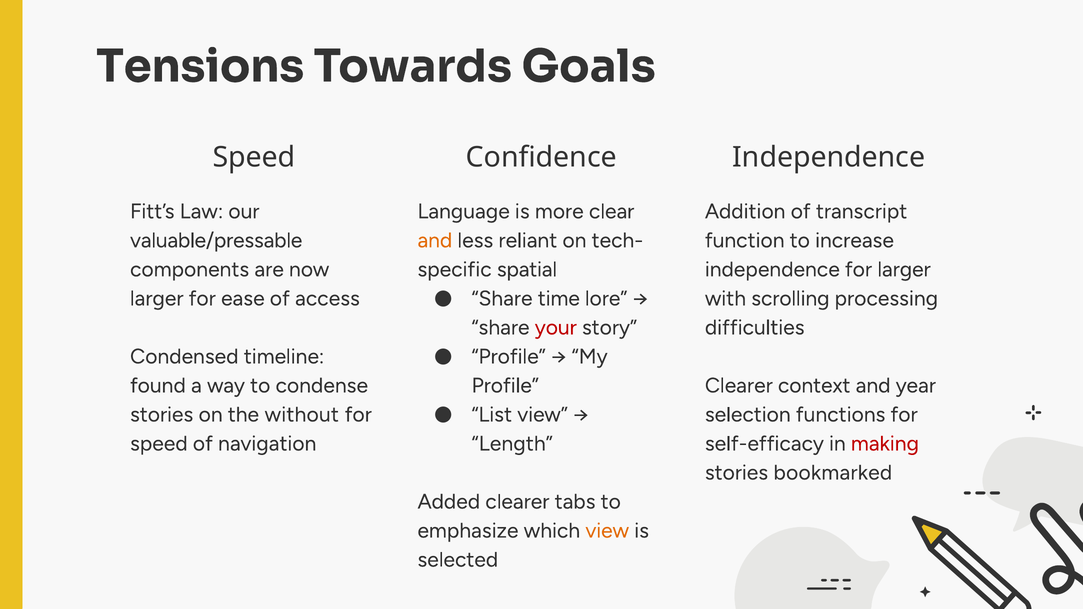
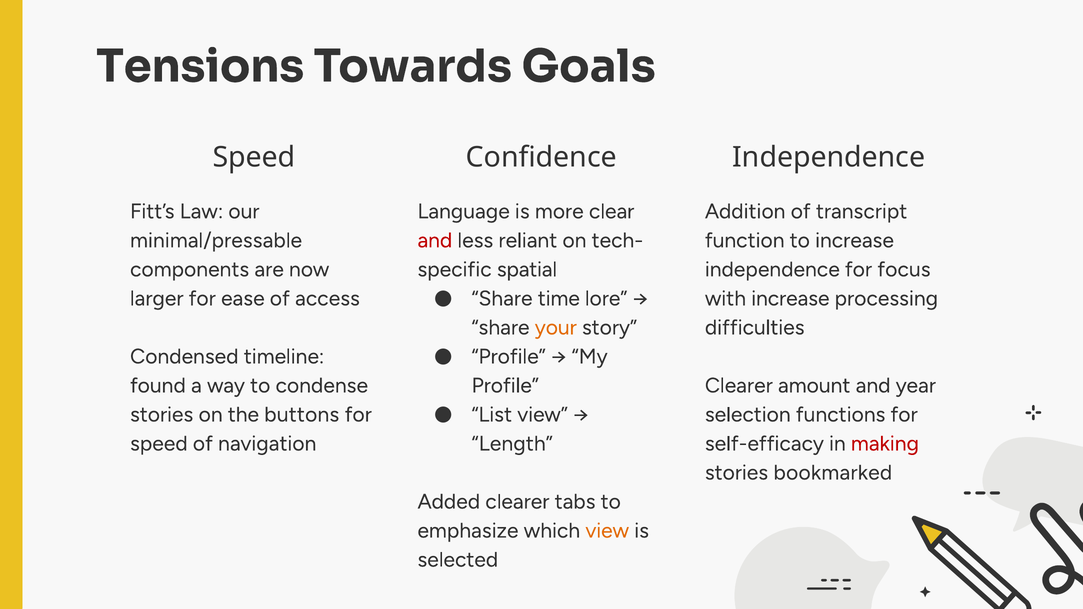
valuable/pressable: valuable/pressable -> minimal/pressable
and at (435, 240) colour: orange -> red
for larger: larger -> focus
with scrolling: scrolling -> increase
your colour: red -> orange
context: context -> amount
without: without -> buttons
